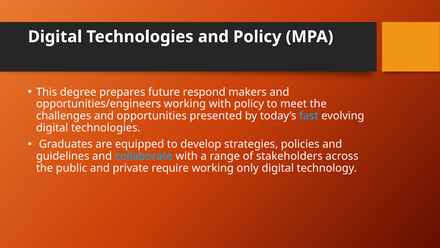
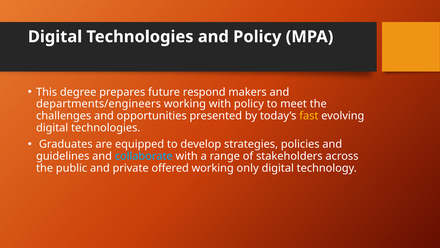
opportunities/engineers: opportunities/engineers -> departments/engineers
fast colour: light blue -> yellow
require: require -> offered
